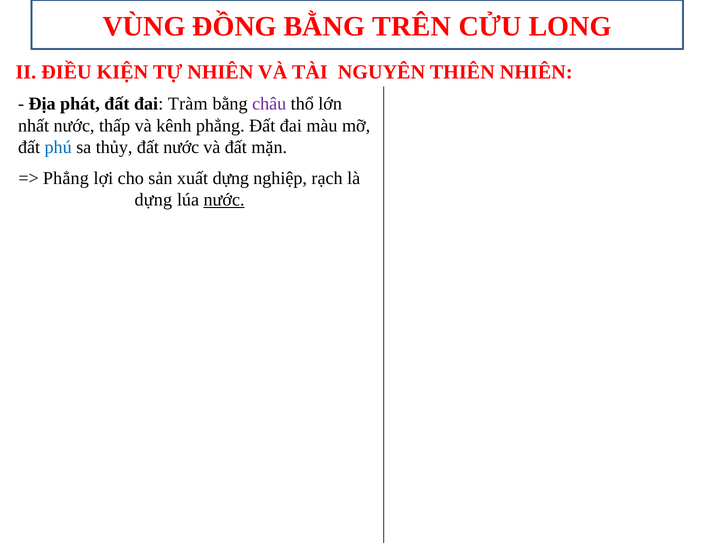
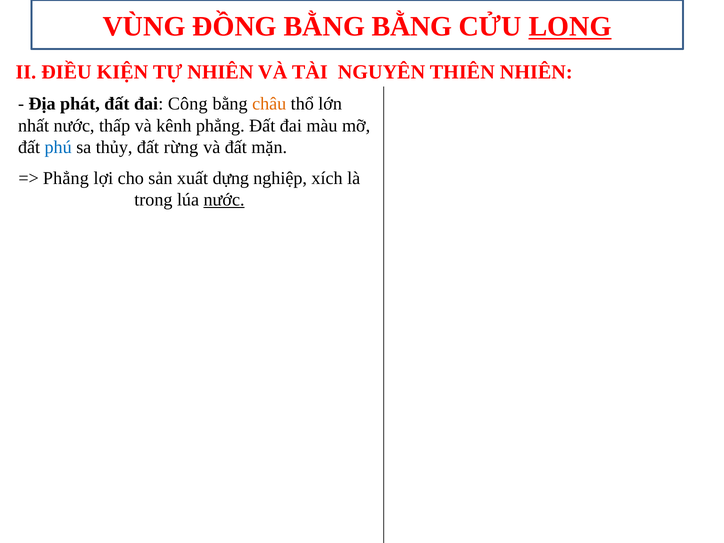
BẰNG TRÊN: TRÊN -> BẰNG
LONG underline: none -> present
Tràm: Tràm -> Công
châu colour: purple -> orange
đất nước: nước -> rừng
rạch: rạch -> xích
dựng at (153, 200): dựng -> trong
